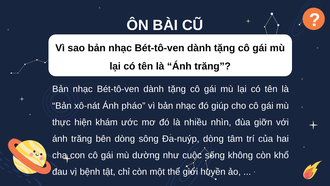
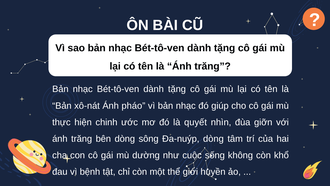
khám: khám -> chinh
nhiều: nhiều -> quyết
